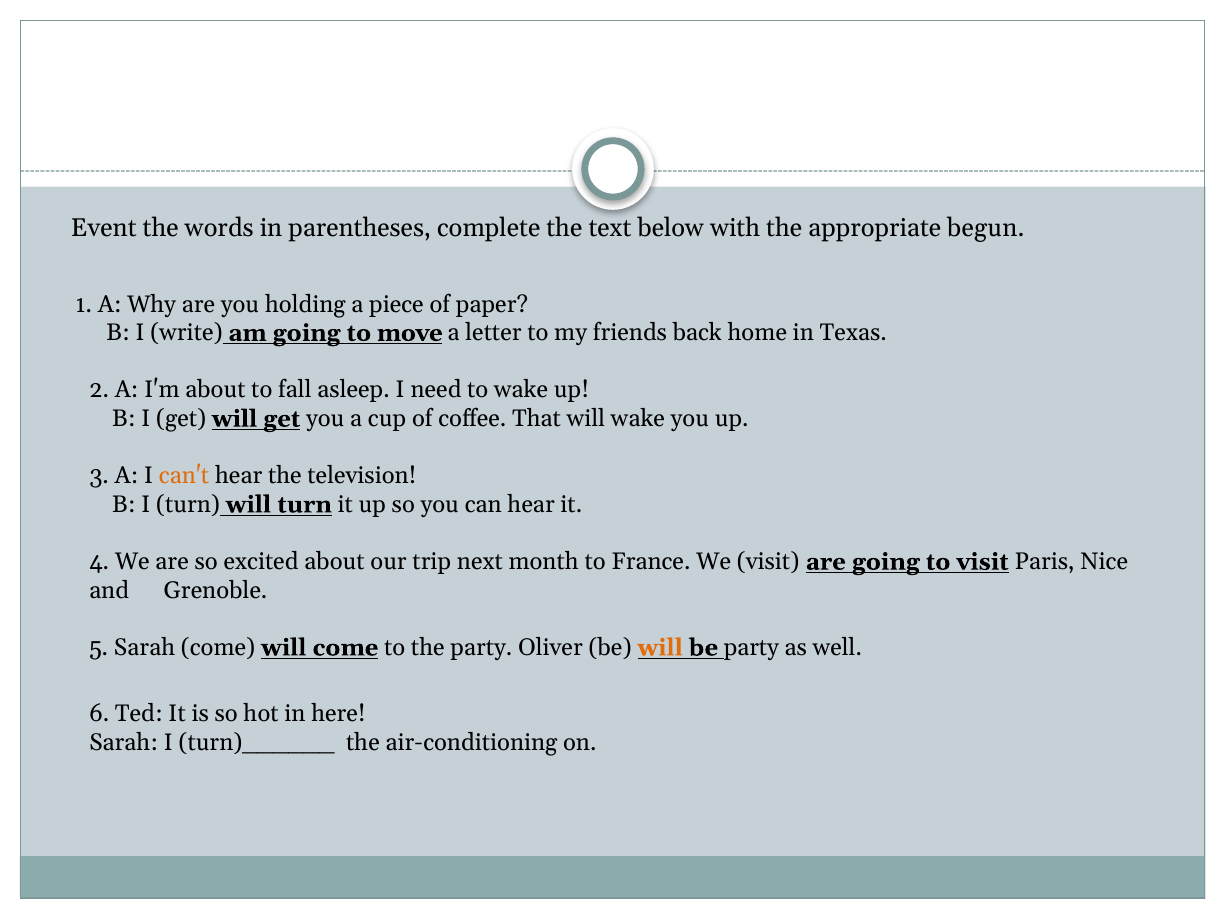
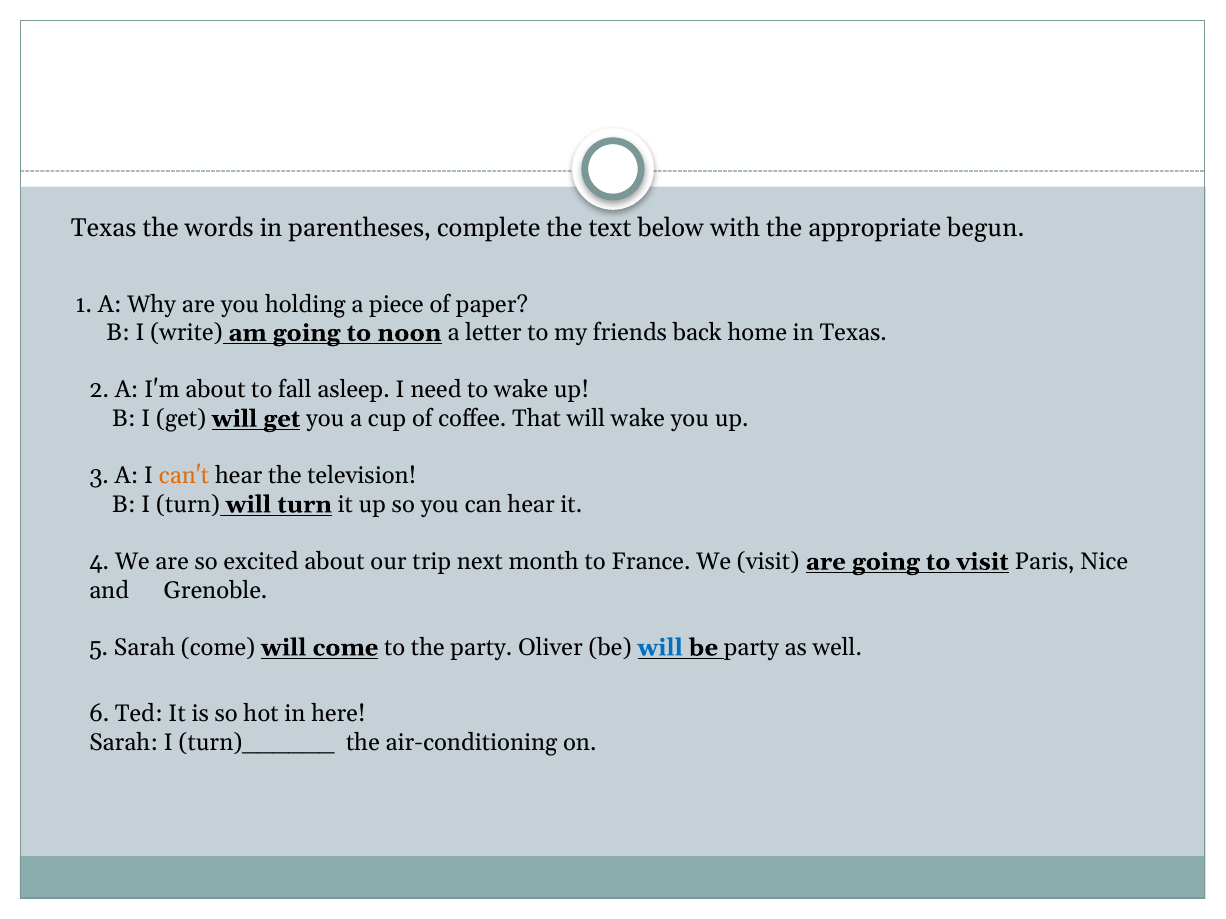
Event at (104, 228): Event -> Texas
move: move -> noon
will at (660, 648) colour: orange -> blue
